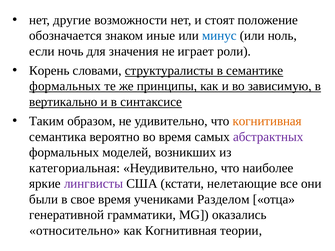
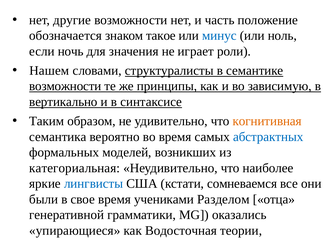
стоят: стоят -> часть
иные: иные -> такое
Корень: Корень -> Нашем
формальных at (65, 86): формальных -> возможности
абстрактных colour: purple -> blue
лингвисты colour: purple -> blue
нелетающие: нелетающие -> сомневаемся
относительно: относительно -> упирающиеся
как Когнитивная: Когнитивная -> Водосточная
